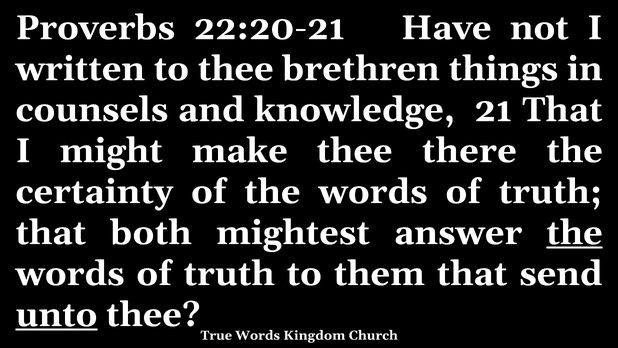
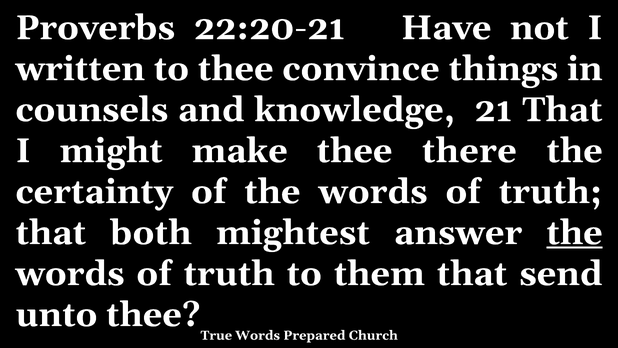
brethren: brethren -> convince
unto underline: present -> none
Kingdom: Kingdom -> Prepared
